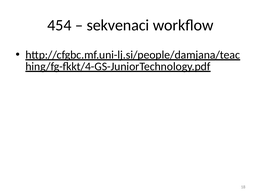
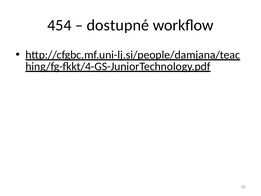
sekvenaci: sekvenaci -> dostupné
